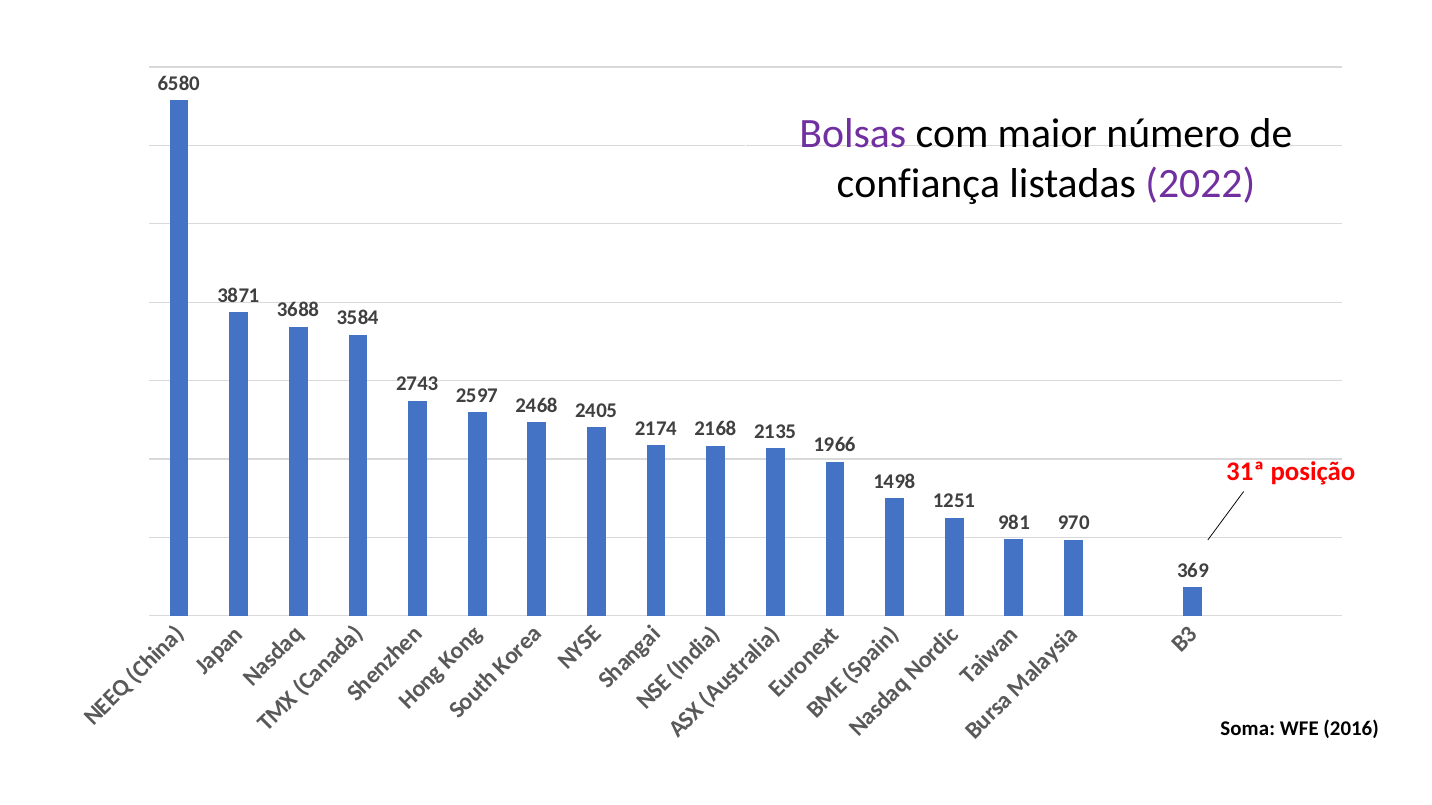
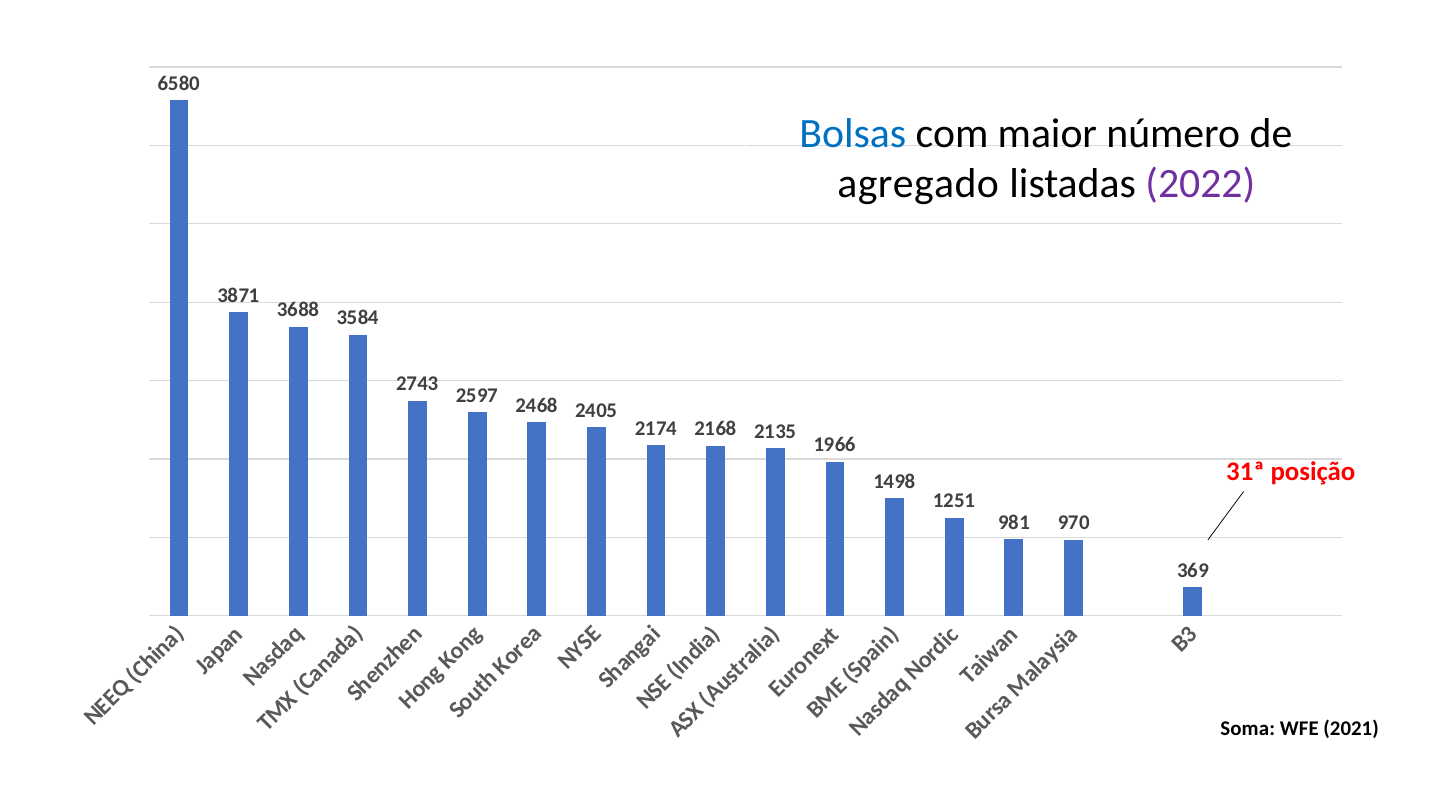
Bolsas colour: purple -> blue
confiança: confiança -> agregado
2016: 2016 -> 2021
